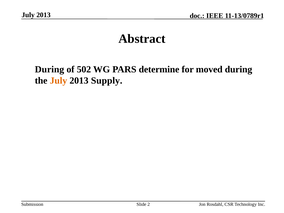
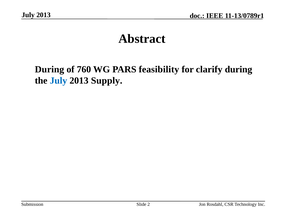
502: 502 -> 760
determine: determine -> feasibility
moved: moved -> clarify
July at (58, 81) colour: orange -> blue
